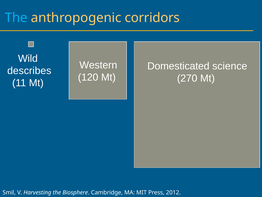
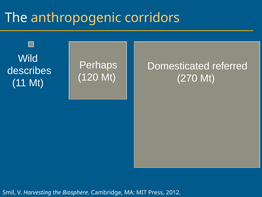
The at (16, 18) colour: light blue -> white
Western: Western -> Perhaps
science: science -> referred
